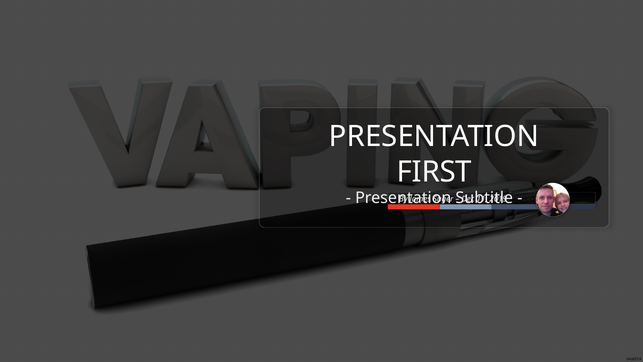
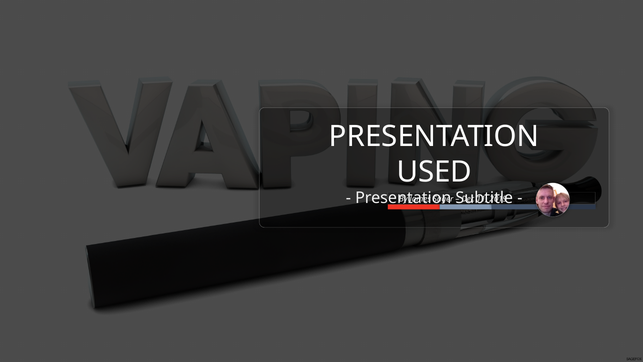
FIRST: FIRST -> USED
